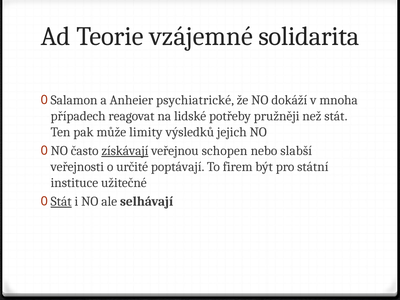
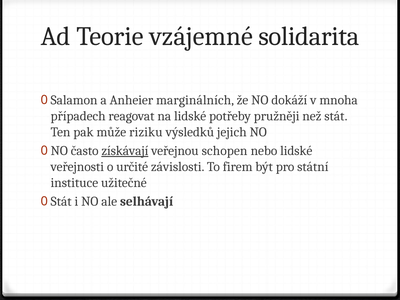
psychiatrické: psychiatrické -> marginálních
limity: limity -> riziku
nebo slabší: slabší -> lidské
poptávají: poptávají -> závislosti
Stát at (61, 201) underline: present -> none
